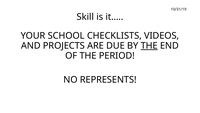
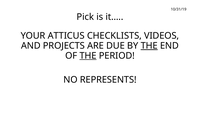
Skill: Skill -> Pick
SCHOOL: SCHOOL -> ATTICUS
THE at (88, 55) underline: none -> present
